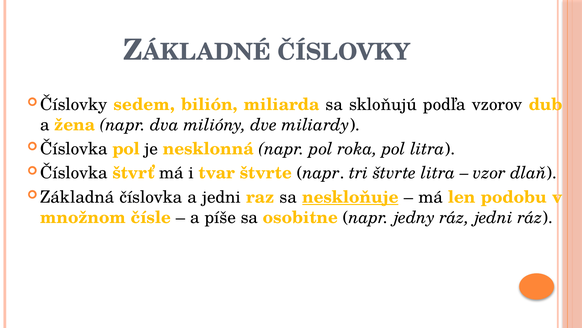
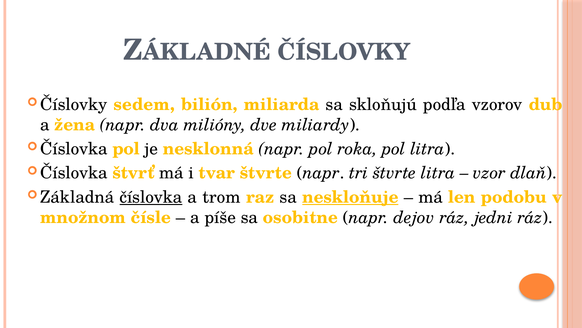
číslovka underline: none -> present
a jedni: jedni -> trom
jedny: jedny -> dejov
